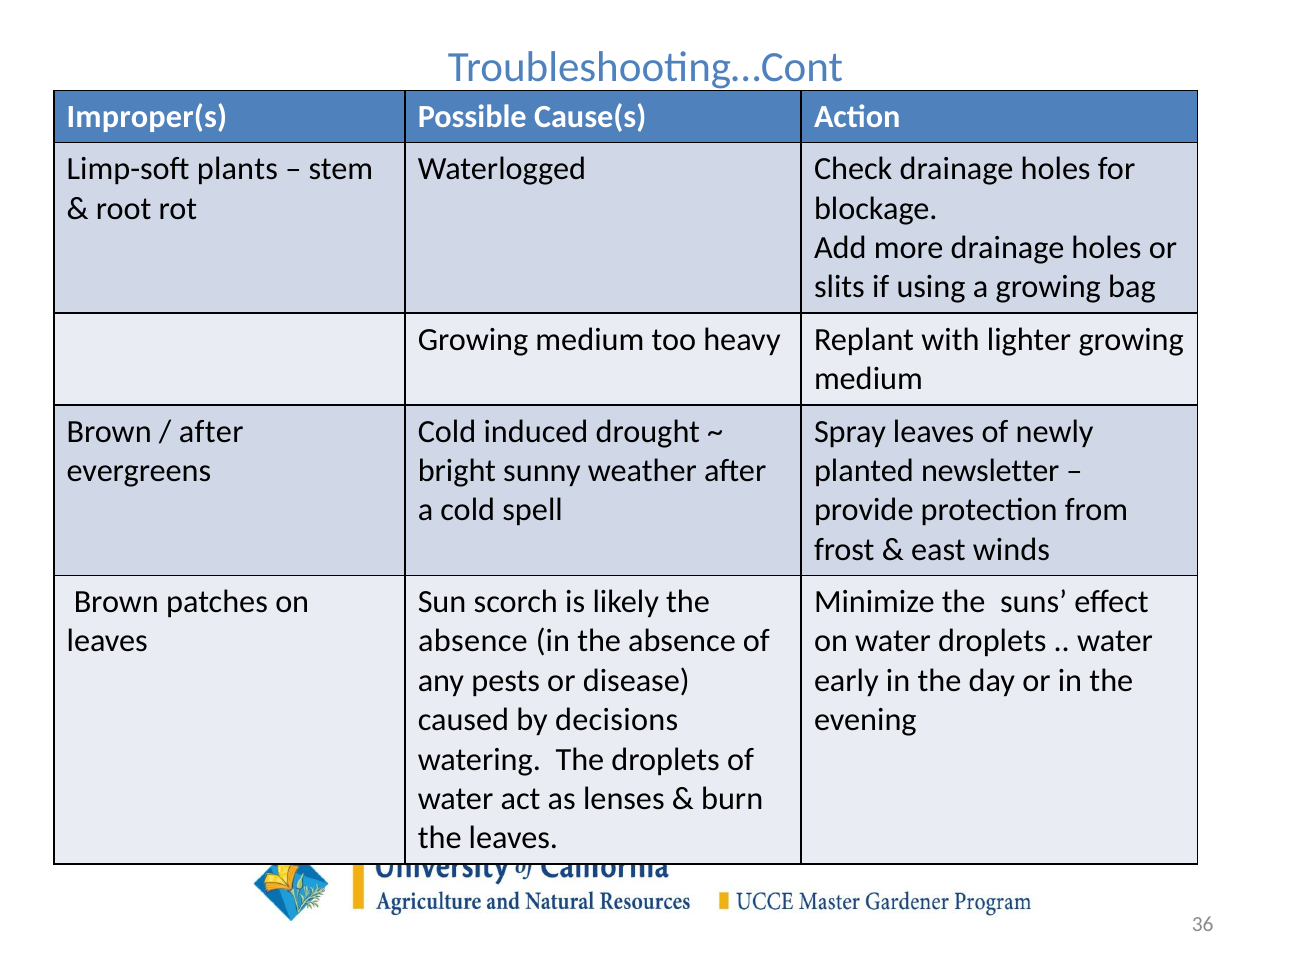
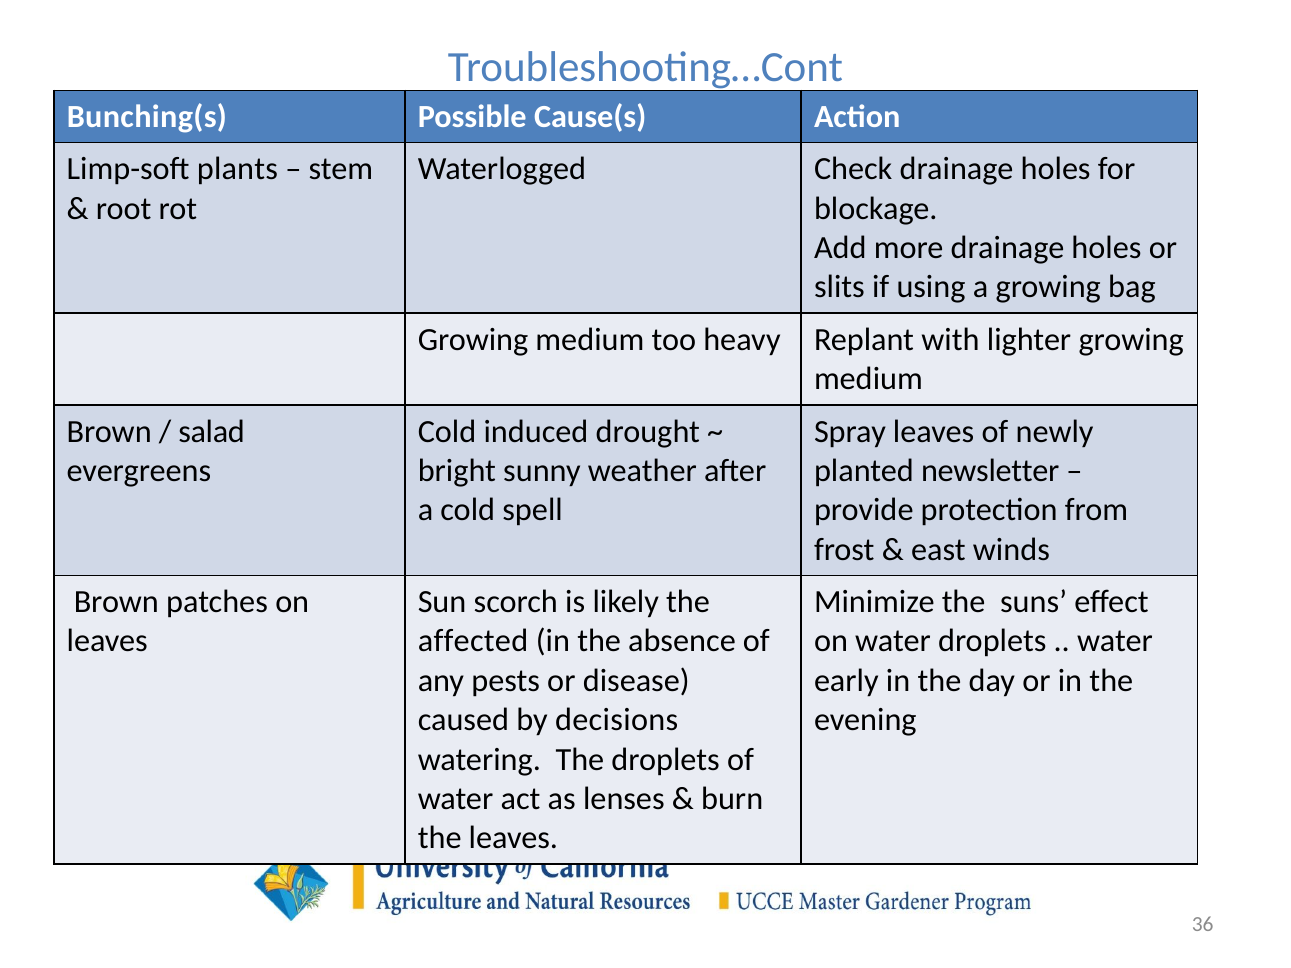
Improper(s: Improper(s -> Bunching(s
after at (211, 431): after -> salad
absence at (473, 641): absence -> affected
